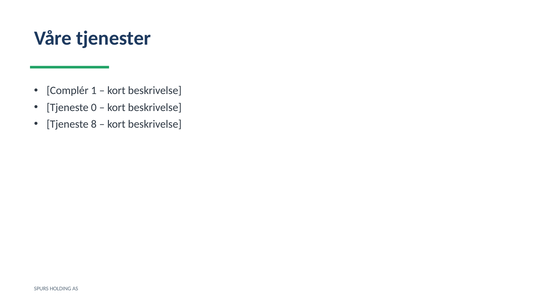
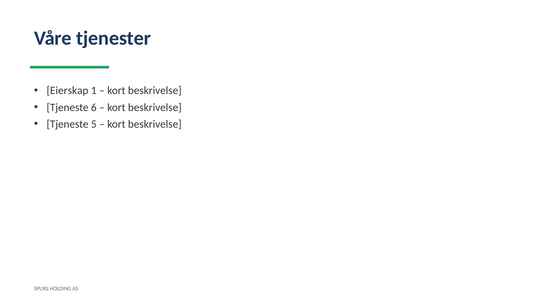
Complér: Complér -> Eierskap
0: 0 -> 6
8: 8 -> 5
